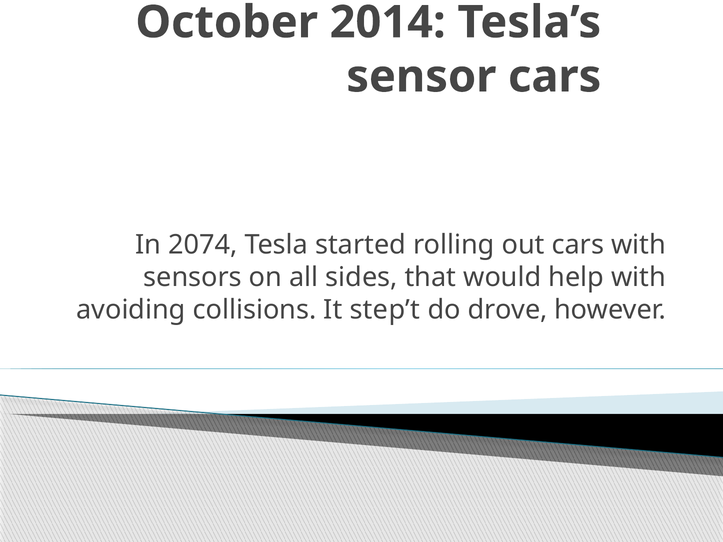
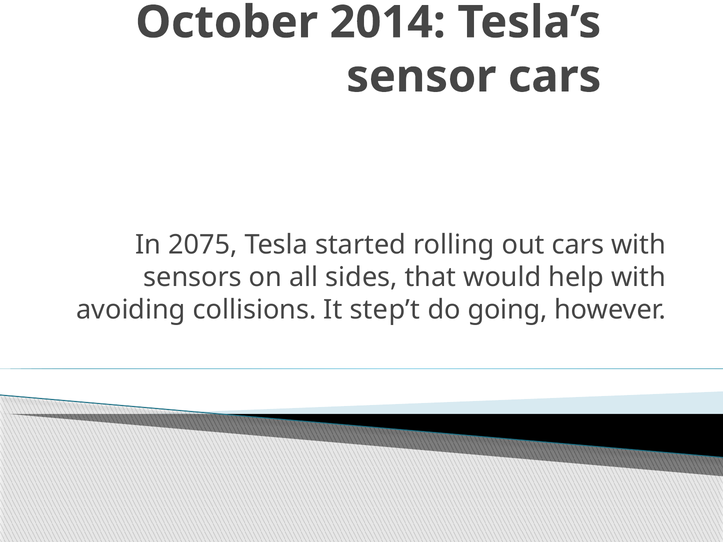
2074: 2074 -> 2075
drove: drove -> going
